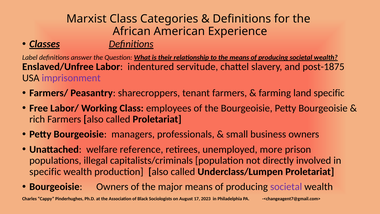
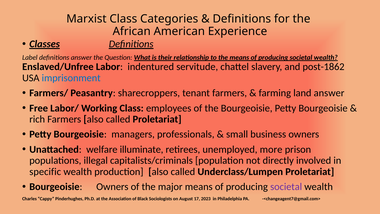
post-1875: post-1875 -> post-1862
imprisonment colour: purple -> blue
land specific: specific -> answer
reference: reference -> illuminate
